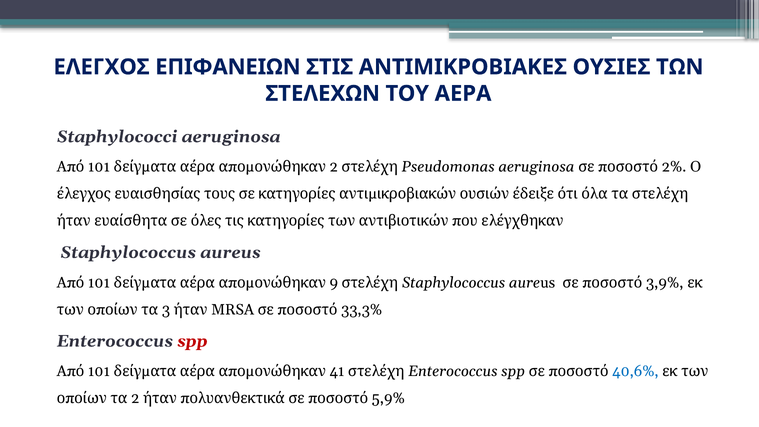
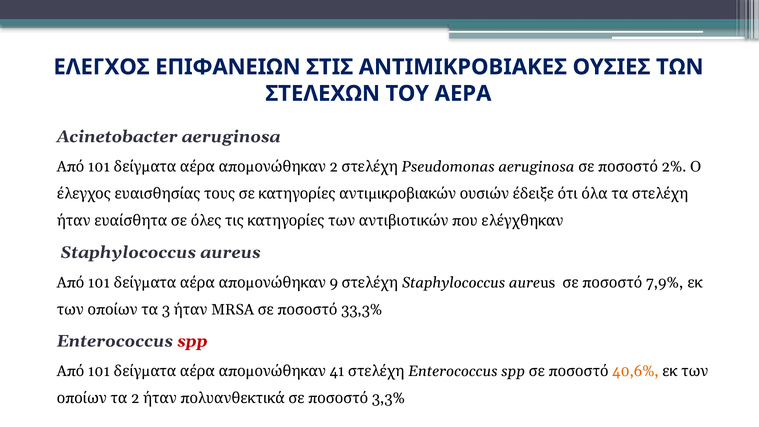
Staphylococci: Staphylococci -> Acinetobacter
3,9%: 3,9% -> 7,9%
40,6% colour: blue -> orange
5,9%: 5,9% -> 3,3%
